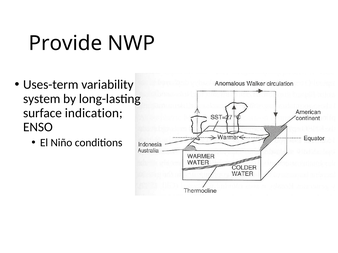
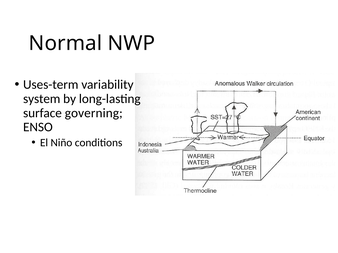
Provide: Provide -> Normal
indication: indication -> governing
